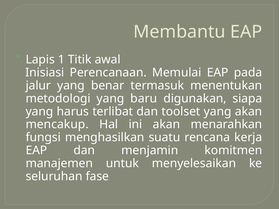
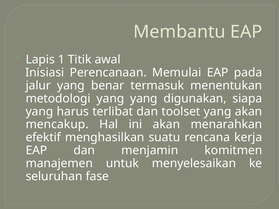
yang baru: baru -> yang
fungsi: fungsi -> efektif
